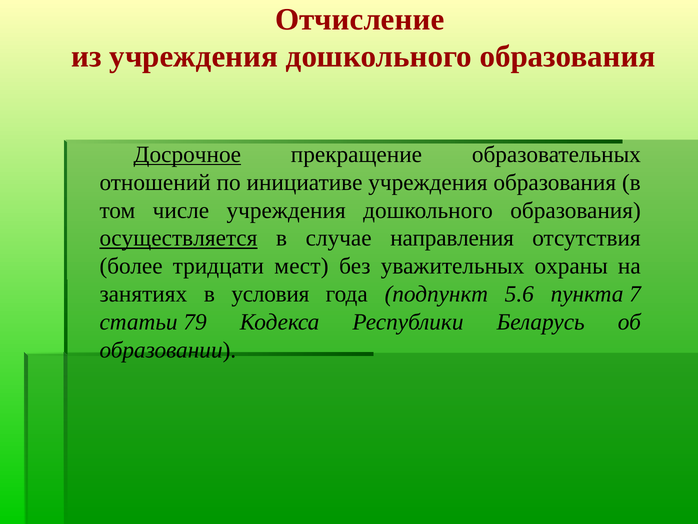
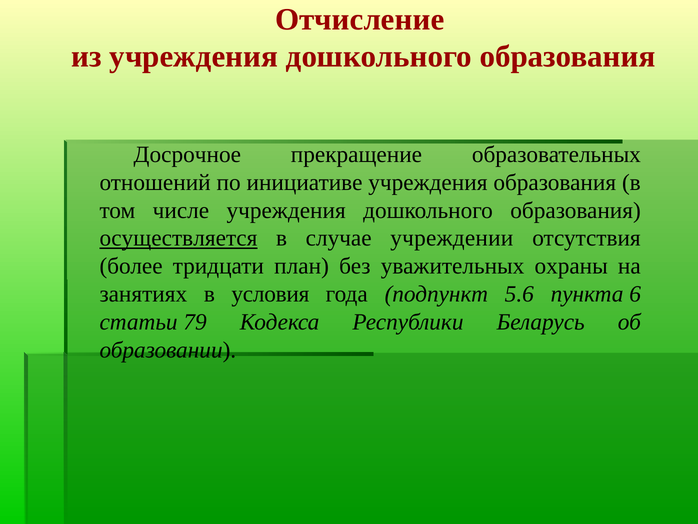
Досрочное underline: present -> none
направления: направления -> учреждении
мест: мест -> план
7: 7 -> 6
